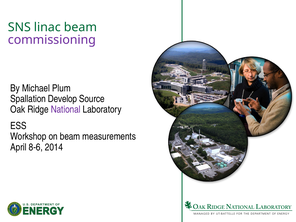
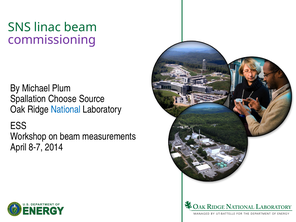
Develop: Develop -> Choose
National colour: purple -> blue
8-6: 8-6 -> 8-7
